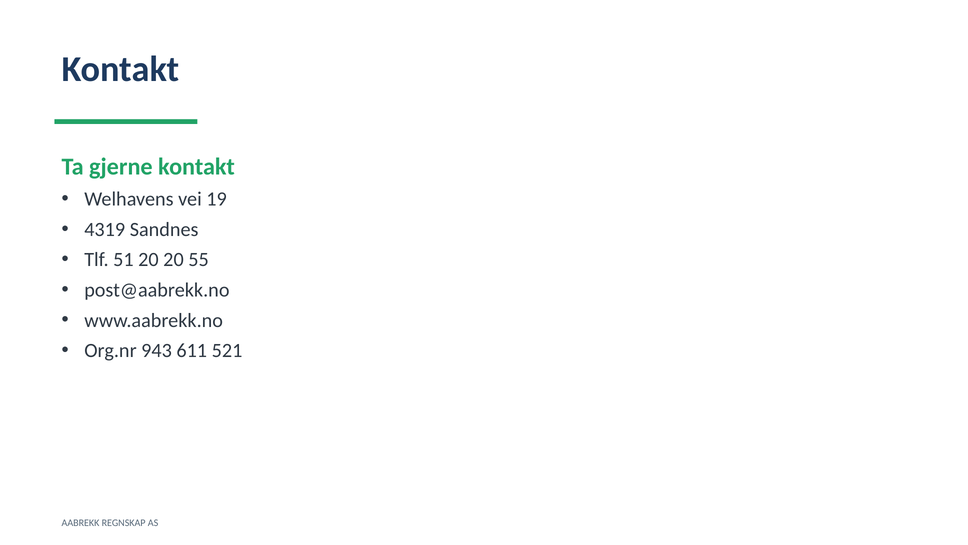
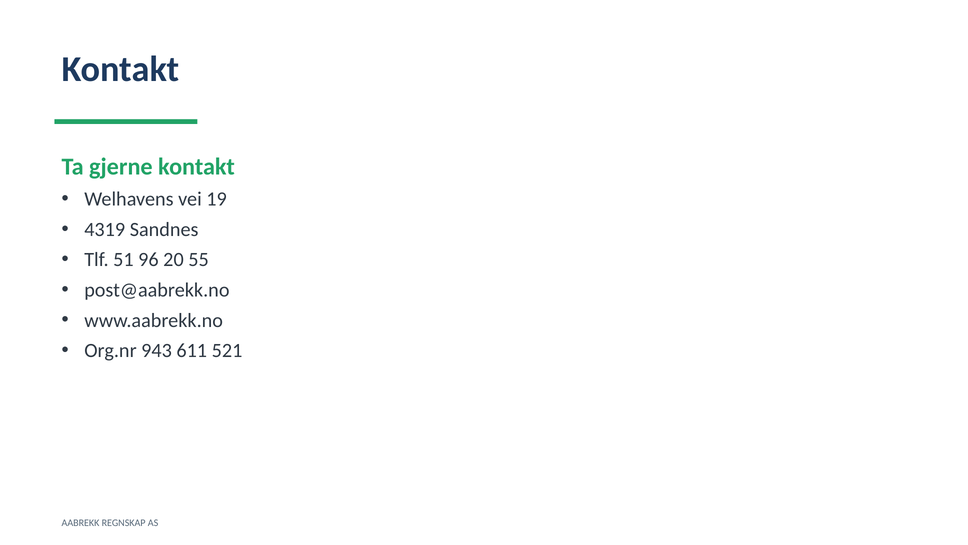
51 20: 20 -> 96
